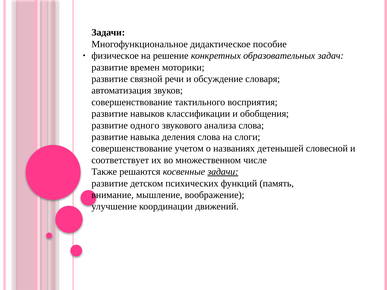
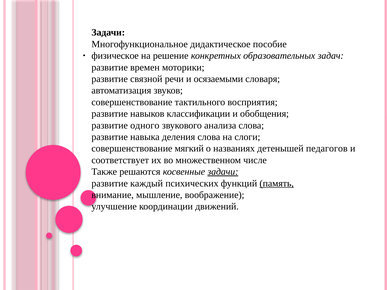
обсуждение: обсуждение -> осязаемыми
учетом: учетом -> мягкий
словесной: словесной -> педагогов
детском: детском -> каждый
память underline: none -> present
